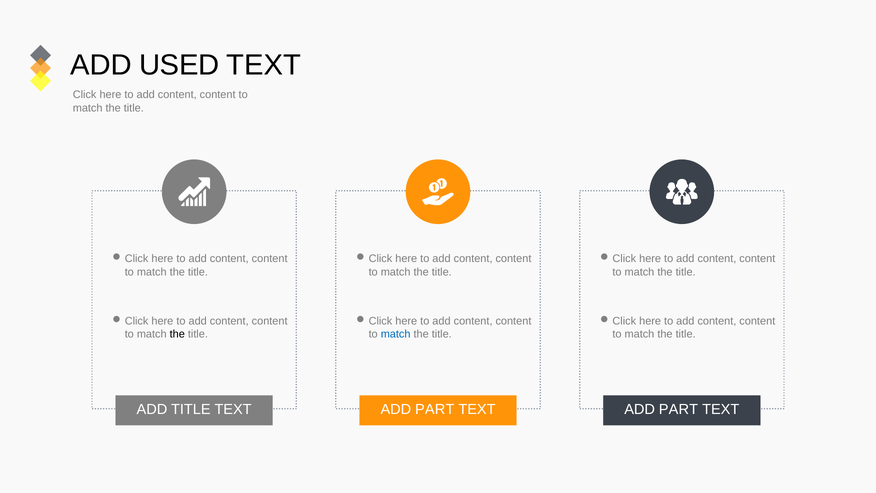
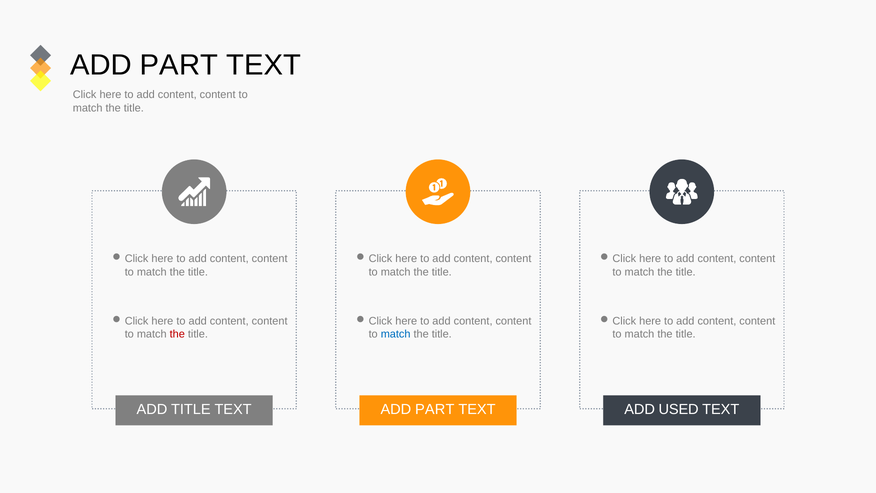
USED at (179, 65): USED -> PART
the at (177, 334) colour: black -> red
PART at (678, 409): PART -> USED
